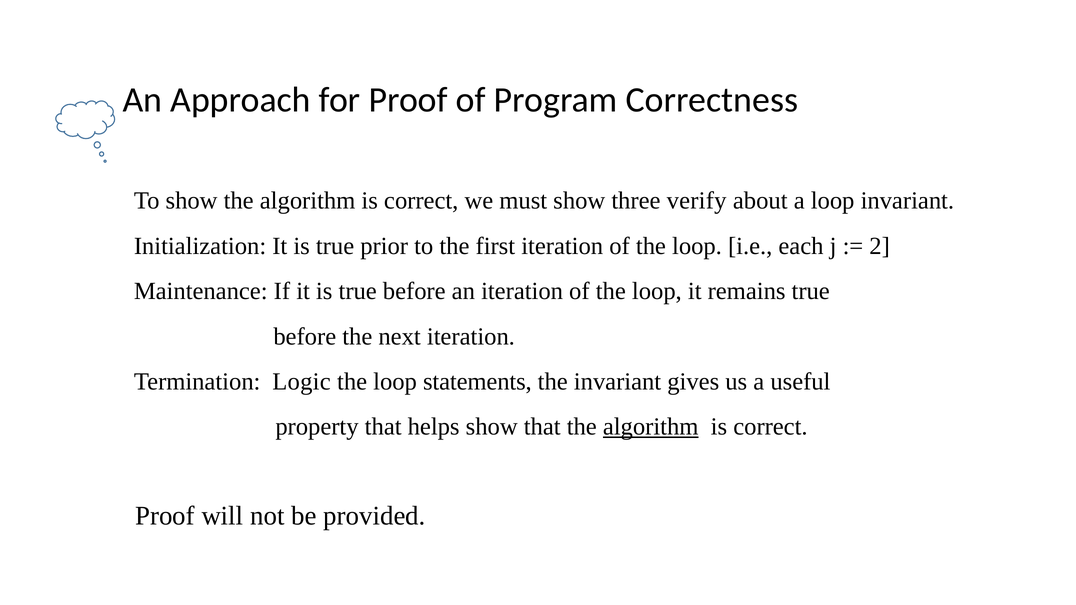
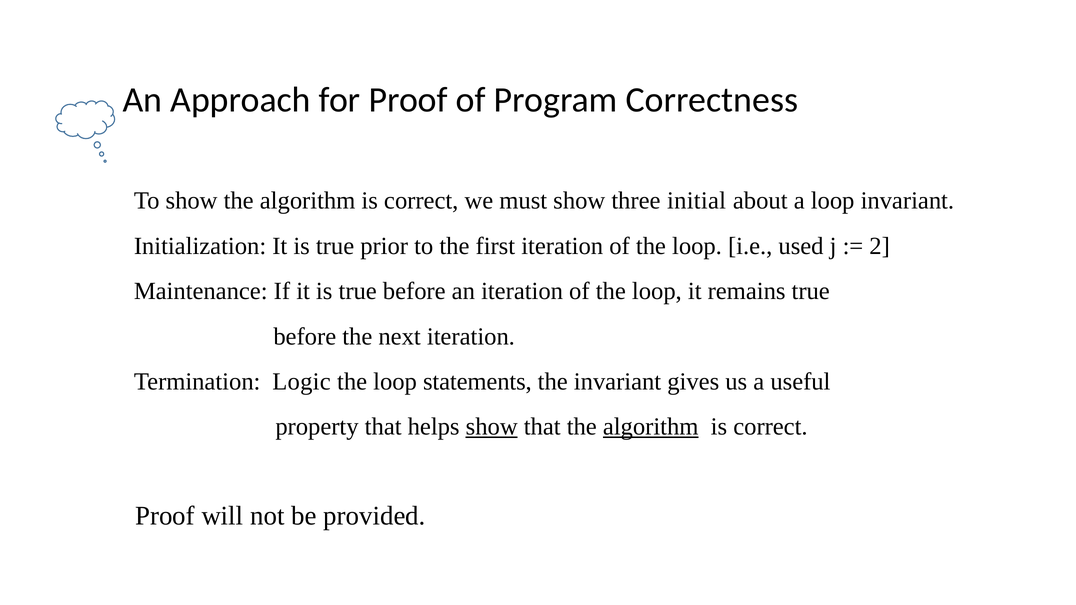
verify: verify -> initial
each: each -> used
show at (492, 427) underline: none -> present
